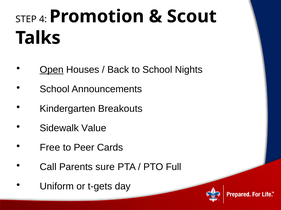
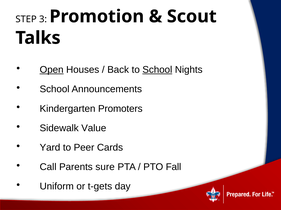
4: 4 -> 3
School at (157, 70) underline: none -> present
Breakouts: Breakouts -> Promoters
Free: Free -> Yard
Full: Full -> Fall
